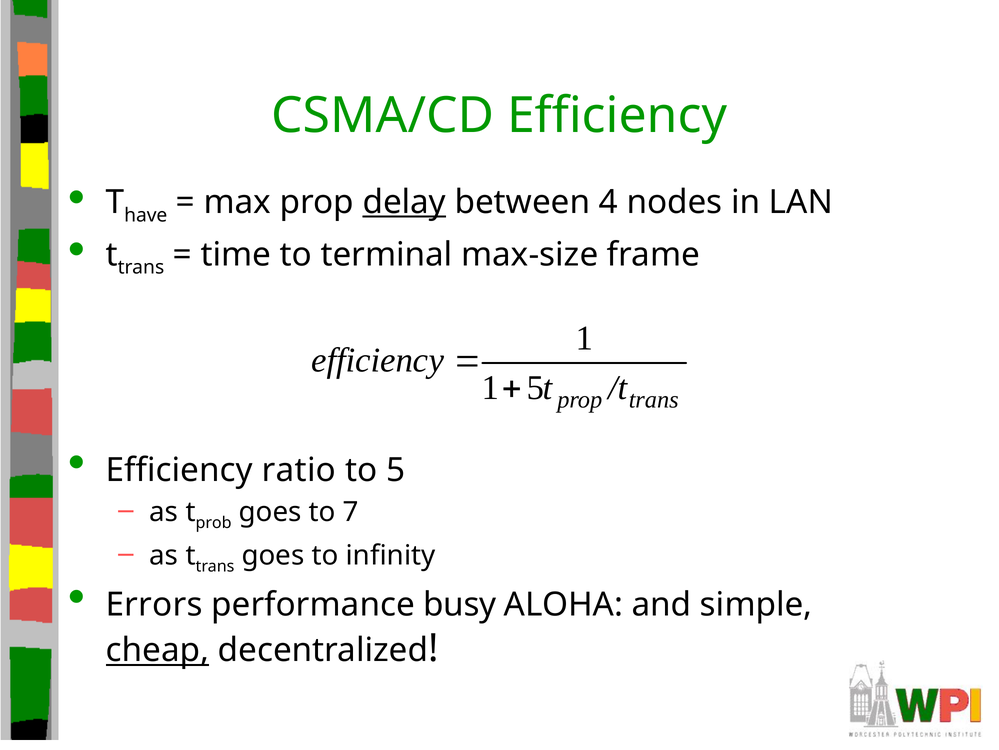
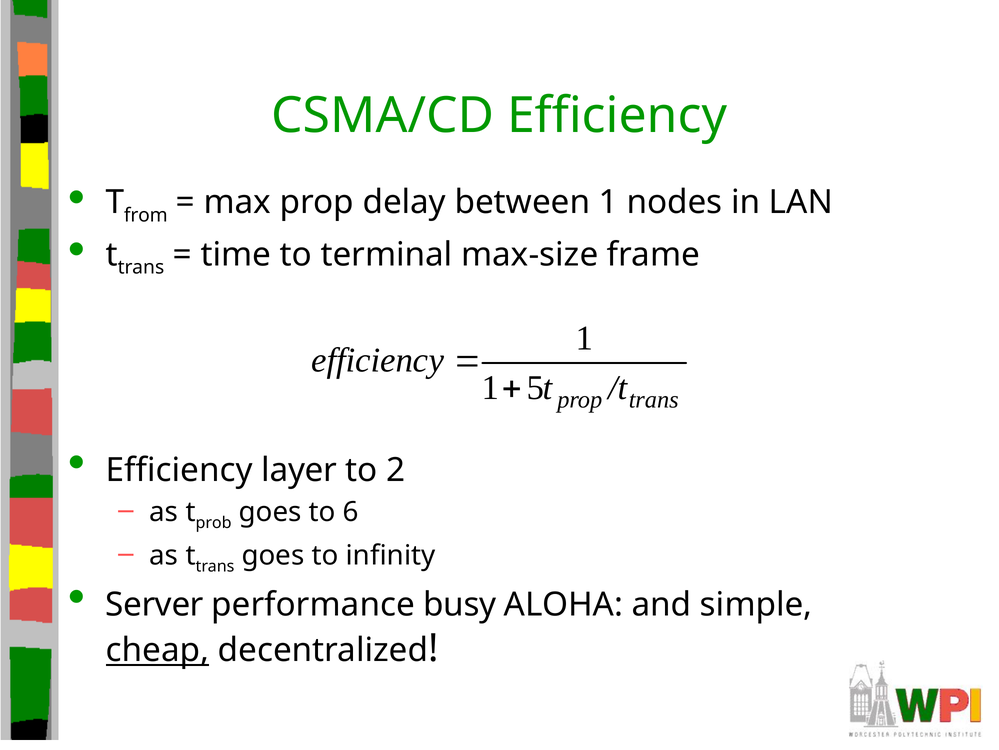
have: have -> from
delay underline: present -> none
between 4: 4 -> 1
ratio: ratio -> layer
to 5: 5 -> 2
7: 7 -> 6
Errors: Errors -> Server
